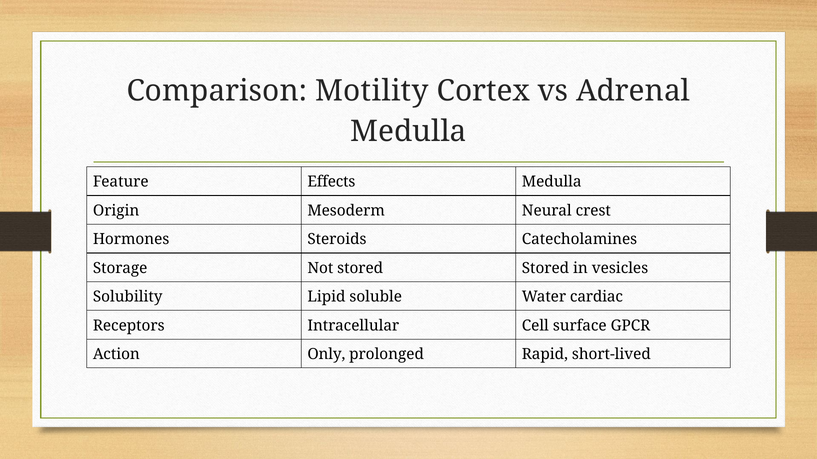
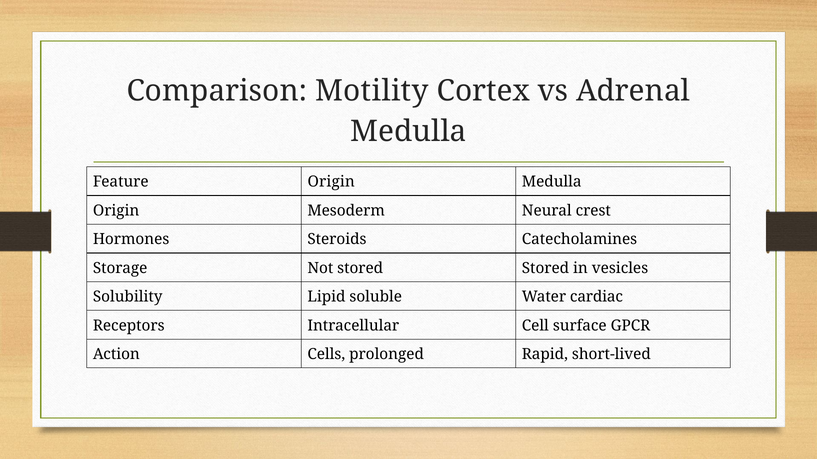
Feature Effects: Effects -> Origin
Only: Only -> Cells
